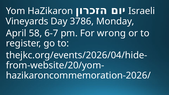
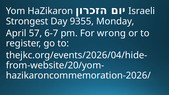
Vineyards: Vineyards -> Strongest
3786: 3786 -> 9355
58: 58 -> 57
